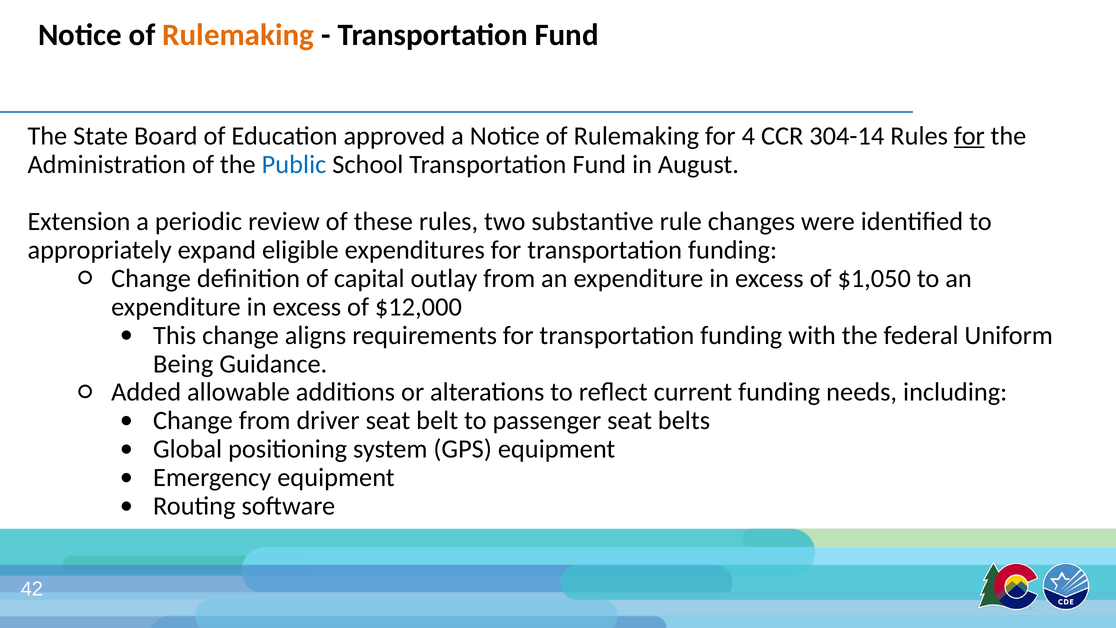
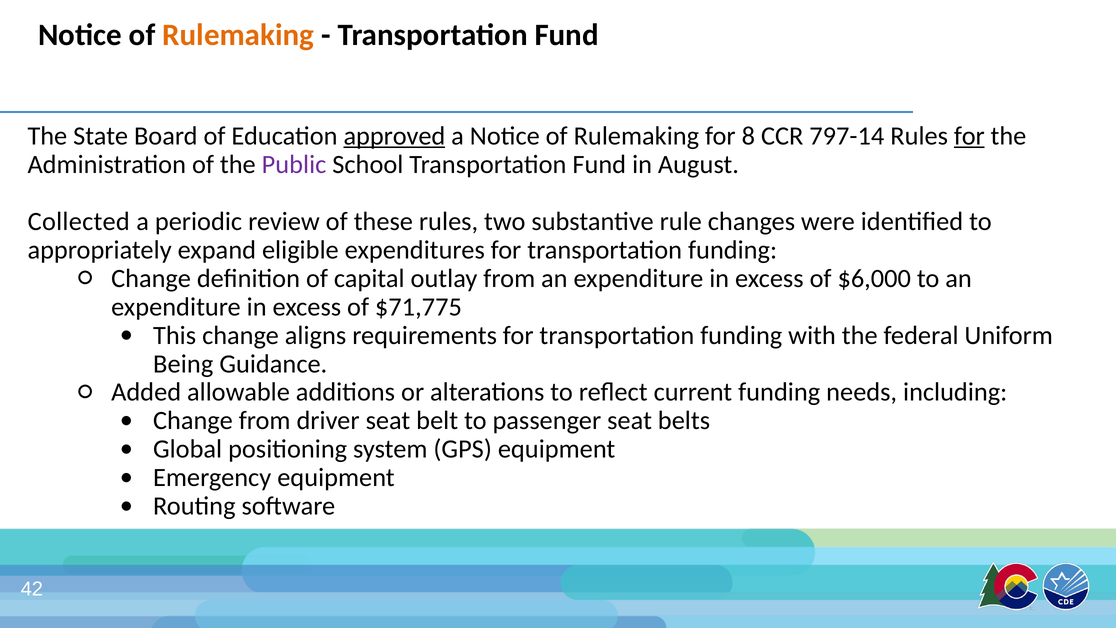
approved underline: none -> present
4: 4 -> 8
304-14: 304-14 -> 797-14
Public colour: blue -> purple
Extension: Extension -> Collected
$1,050: $1,050 -> $6,000
$12,000: $12,000 -> $71,775
